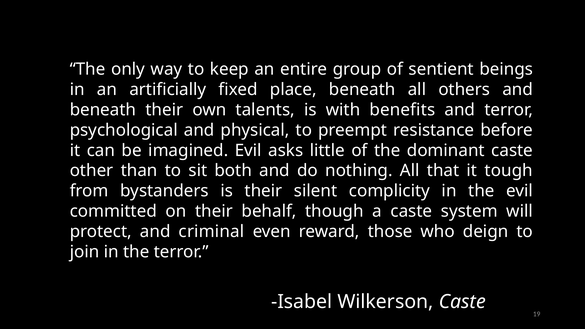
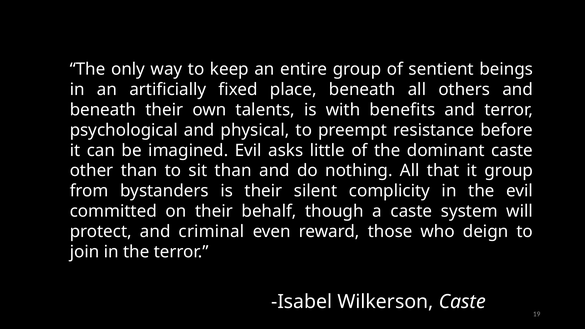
sit both: both -> than
it tough: tough -> group
